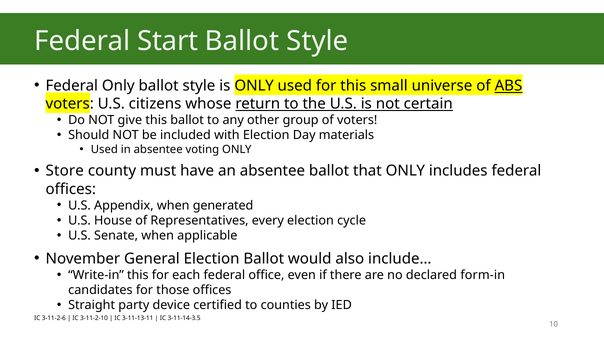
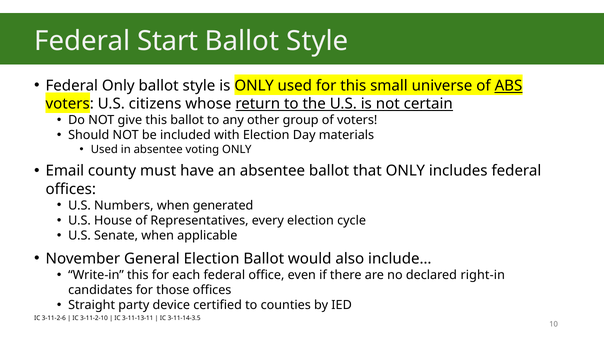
Store: Store -> Email
Appendix: Appendix -> Numbers
form-in: form-in -> right-in
